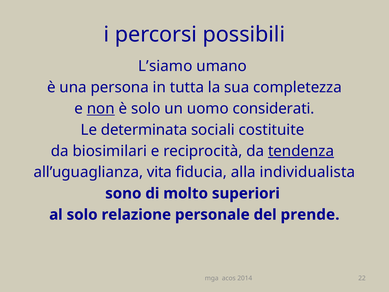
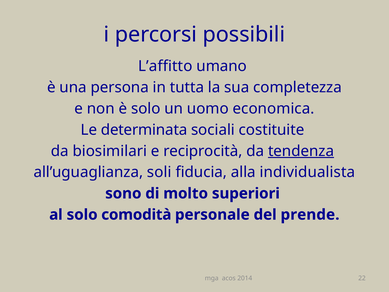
L’siamo: L’siamo -> L’affitto
non underline: present -> none
considerati: considerati -> economica
vita: vita -> soli
relazione: relazione -> comodità
